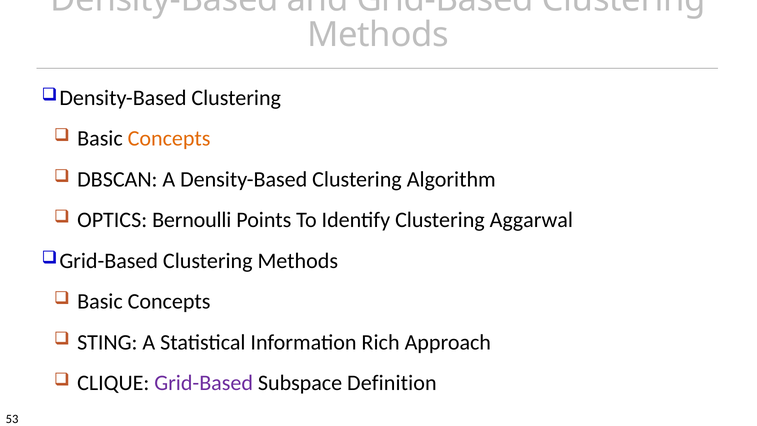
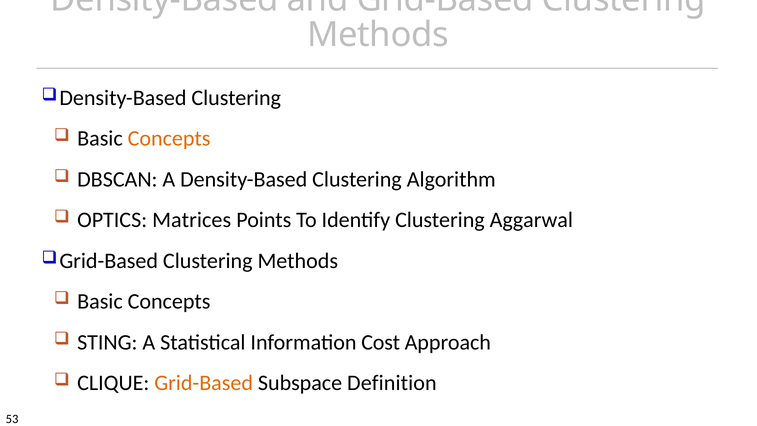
Bernoulli: Bernoulli -> Matrices
Rich: Rich -> Cost
Grid-Based at (204, 383) colour: purple -> orange
